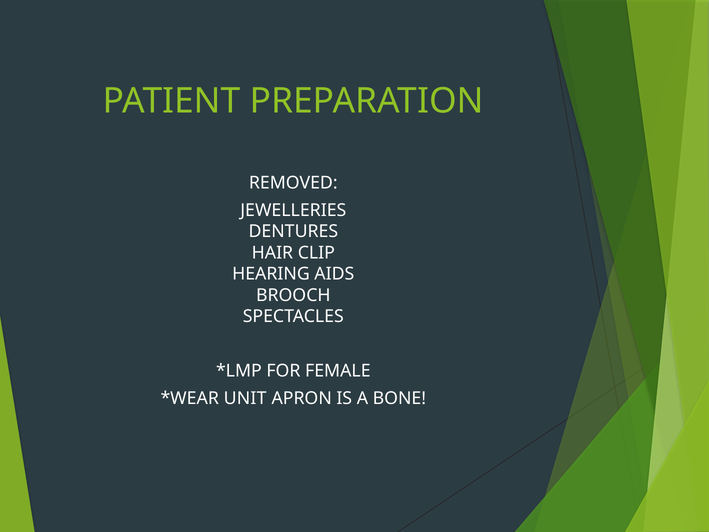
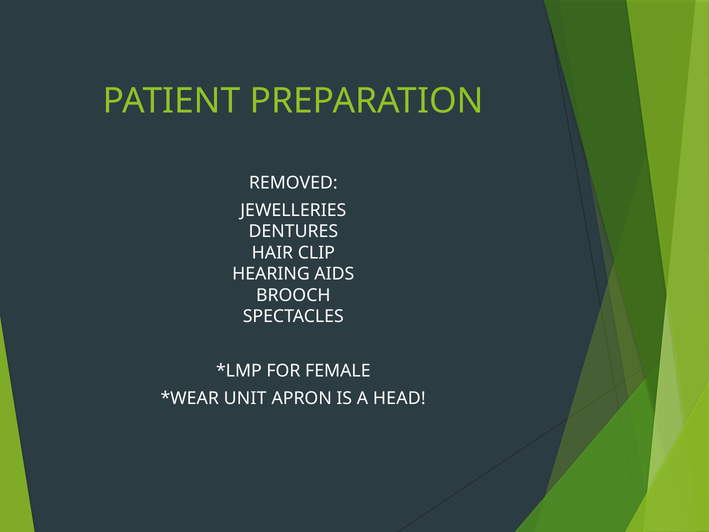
BONE: BONE -> HEAD
